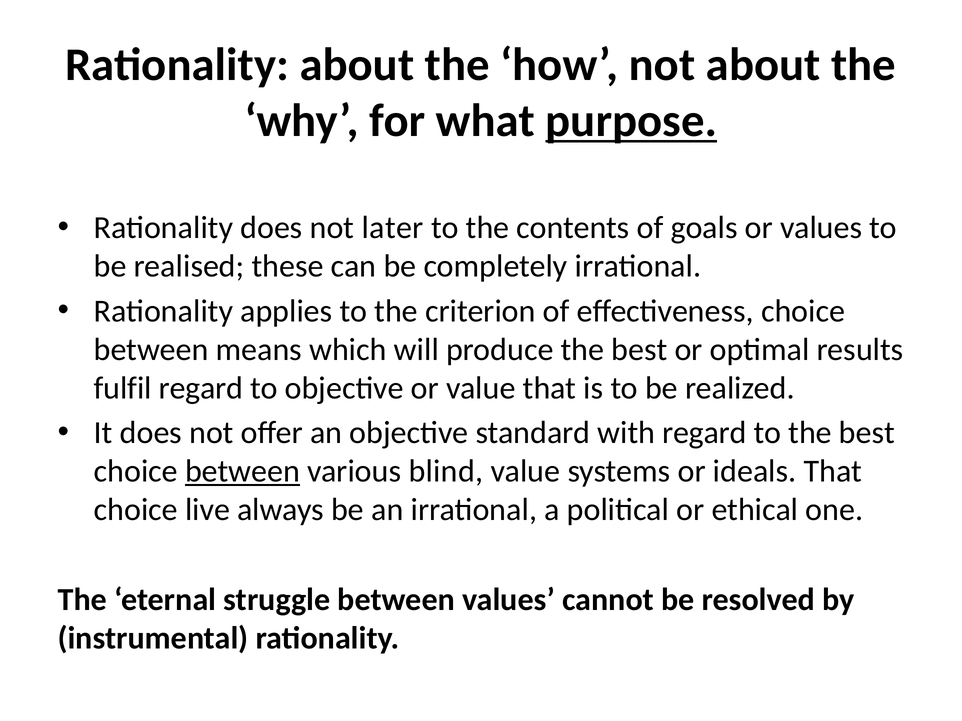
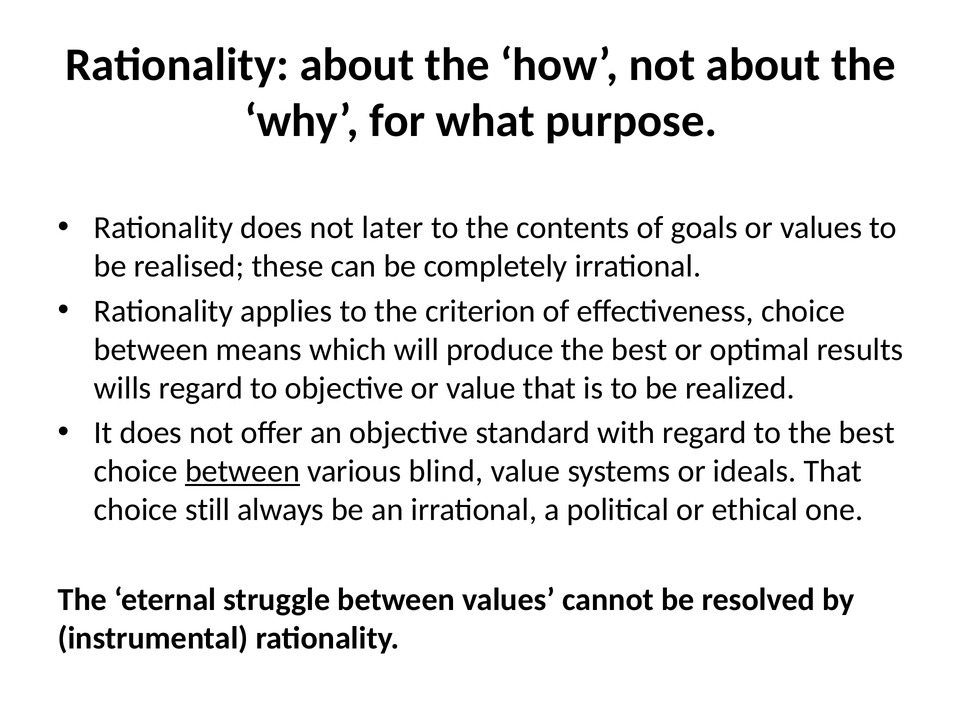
purpose underline: present -> none
fulfil: fulfil -> wills
live: live -> still
